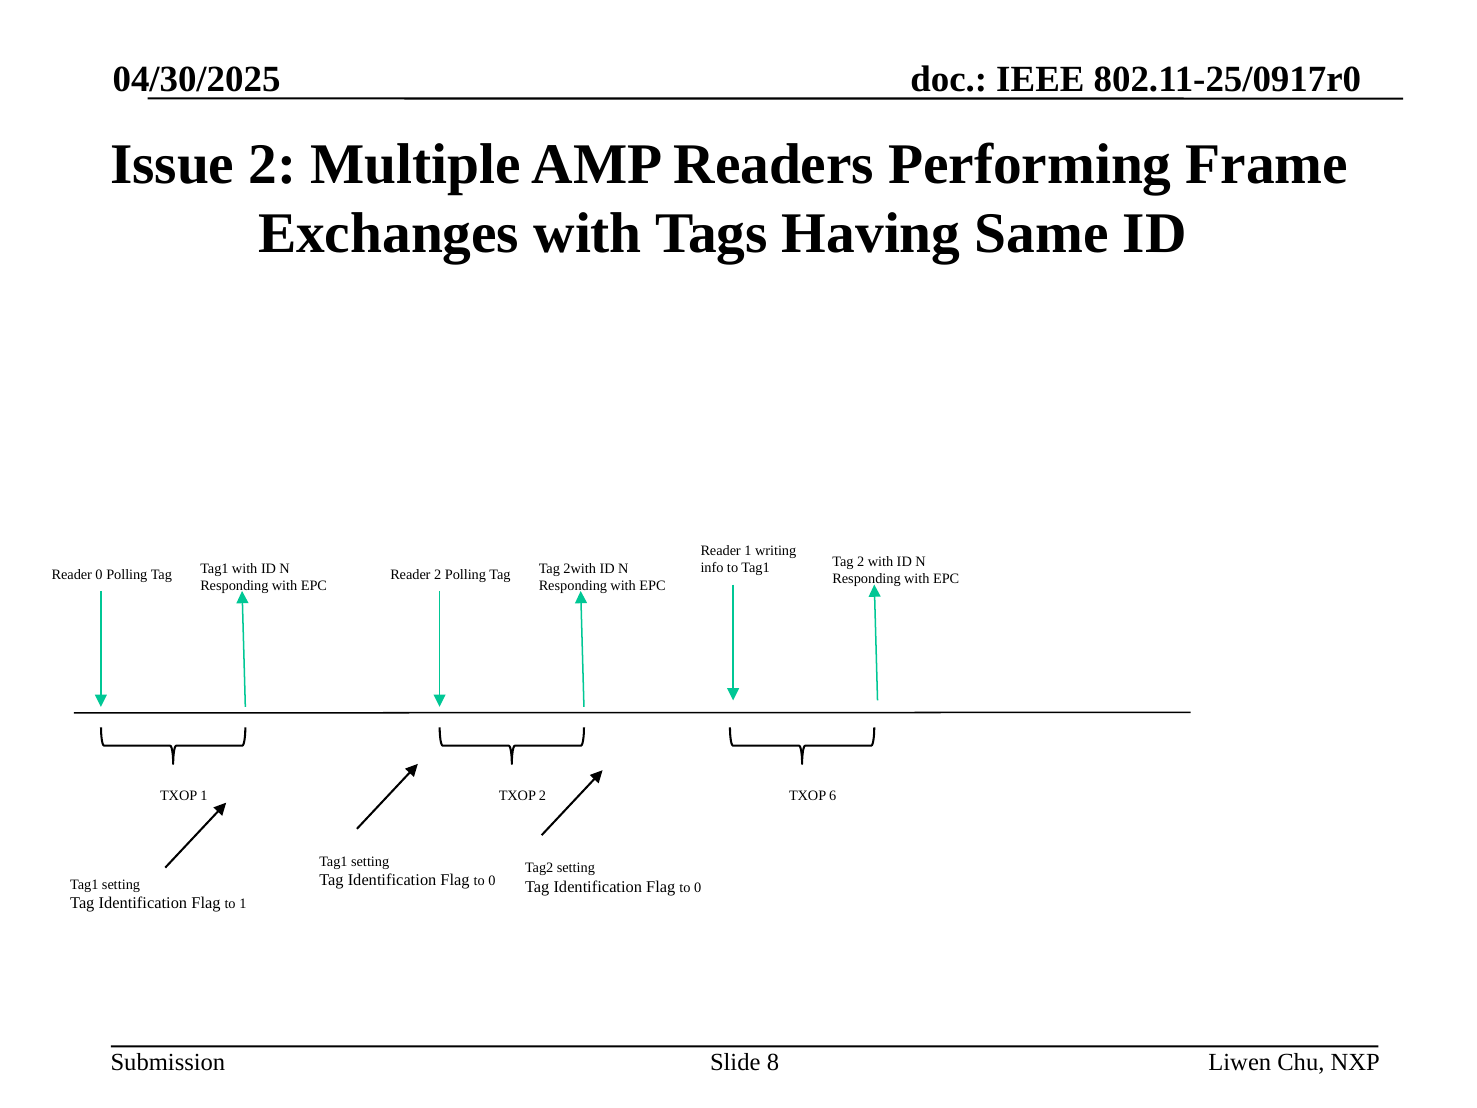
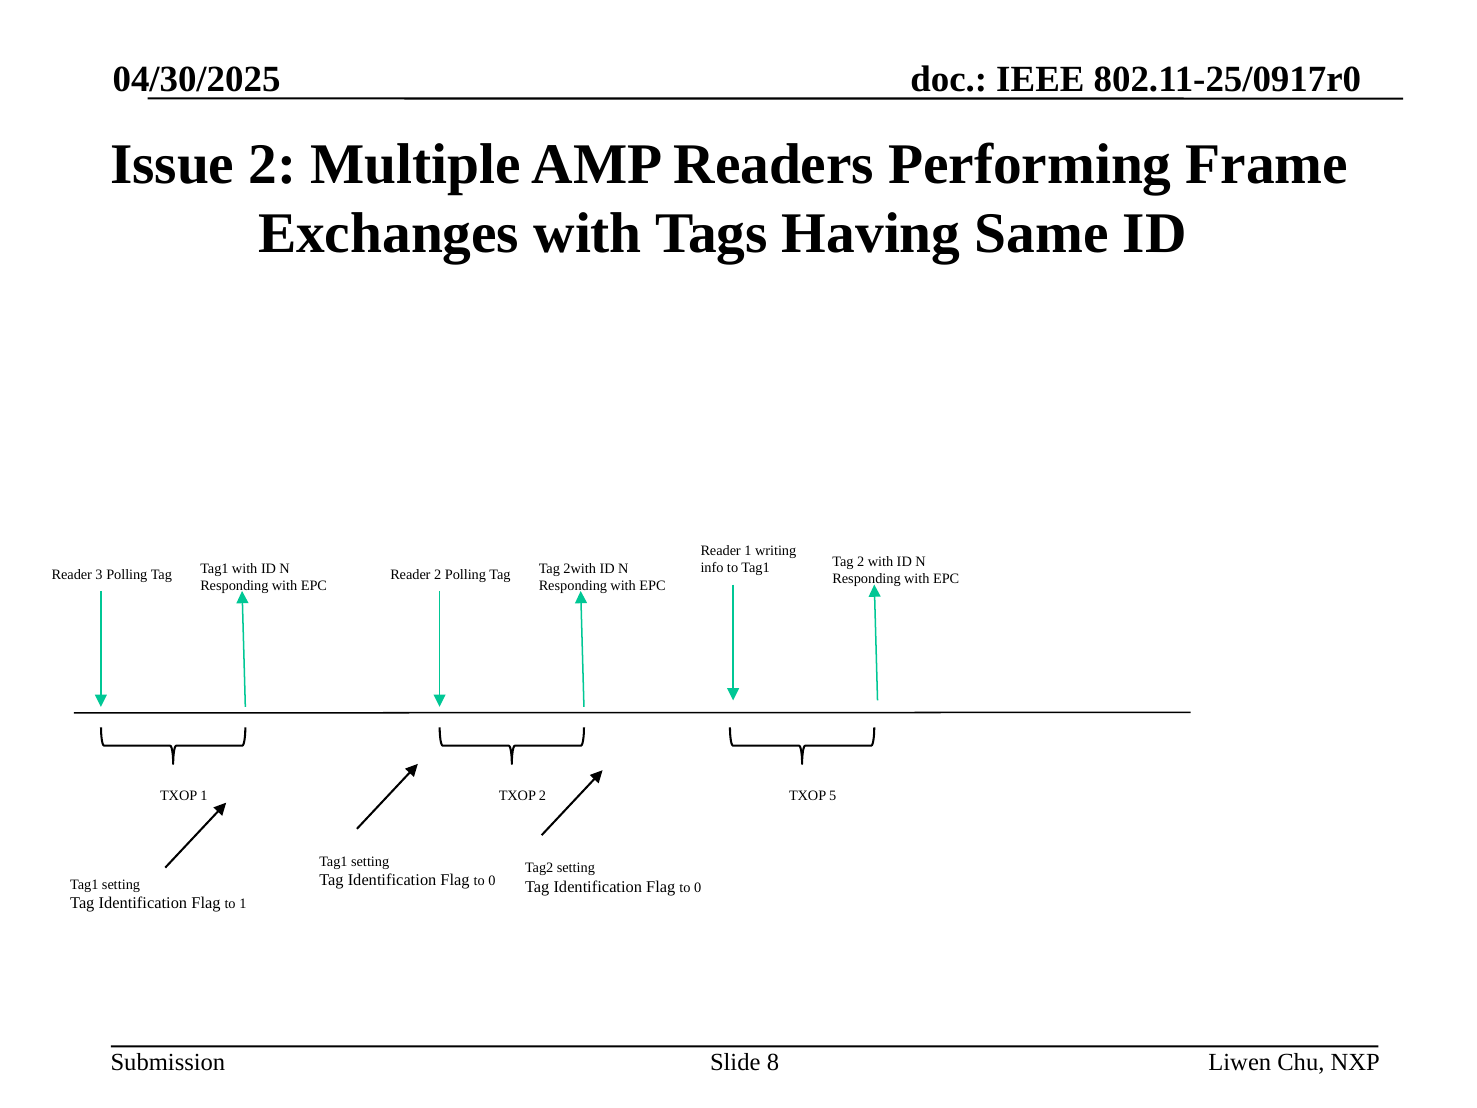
Reader 0: 0 -> 3
6: 6 -> 5
